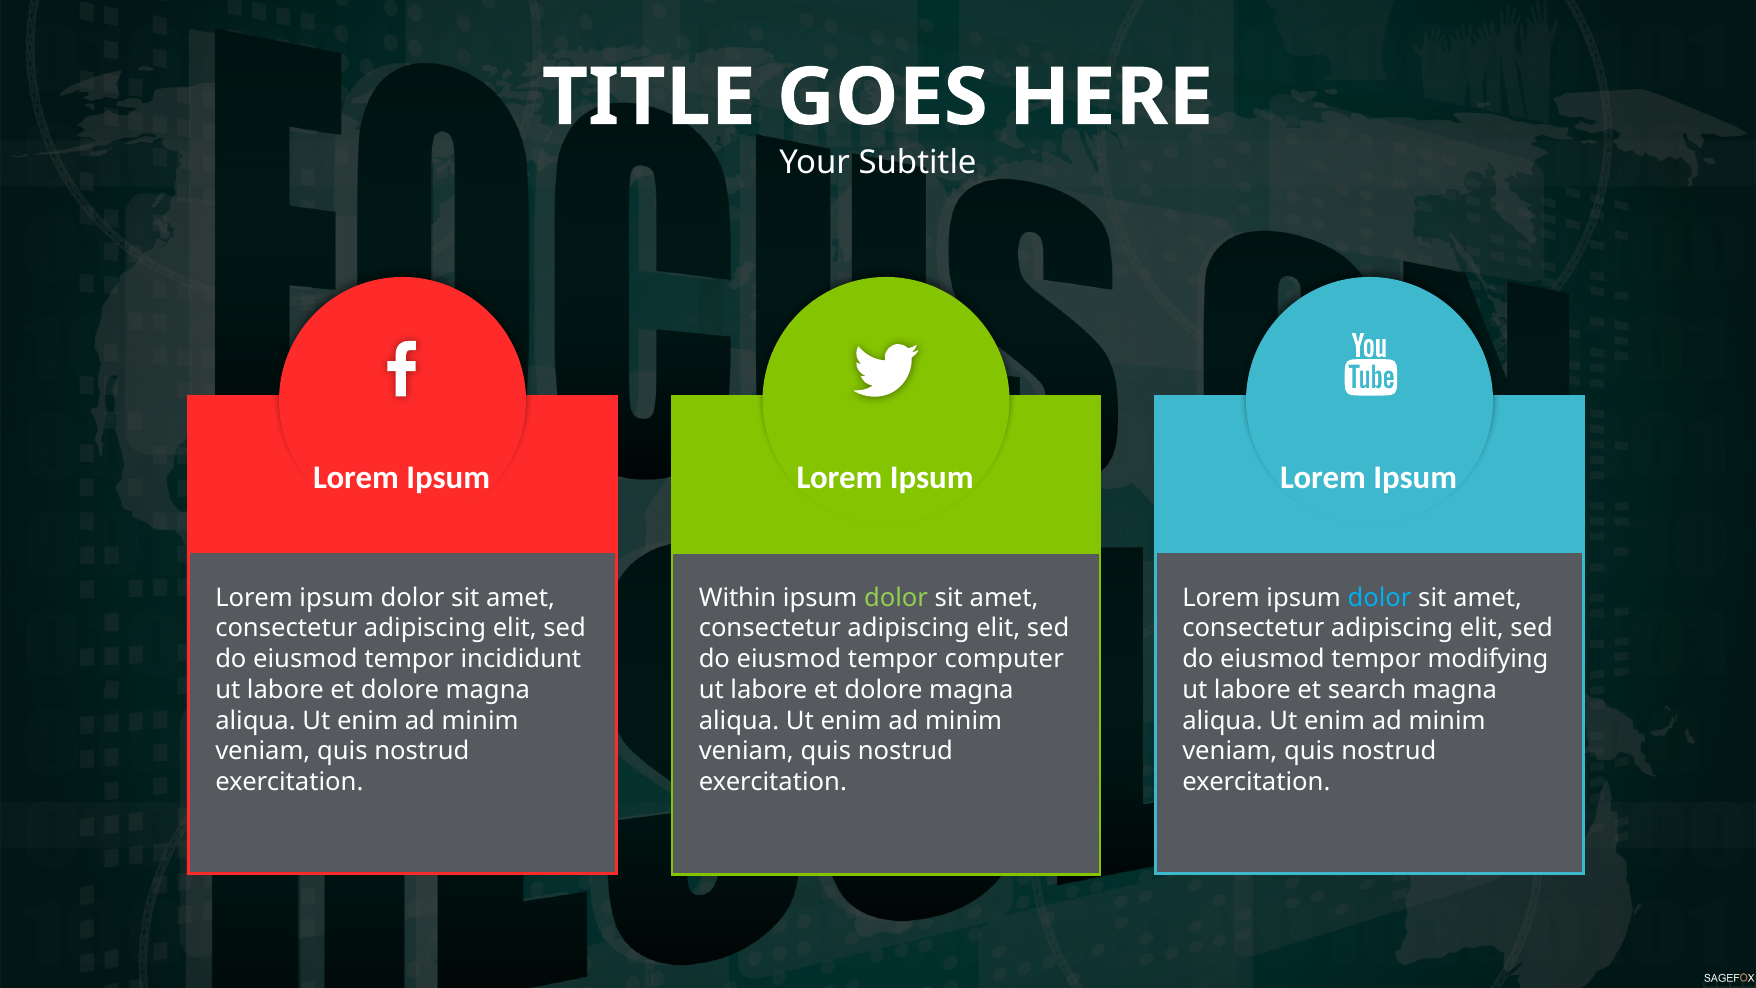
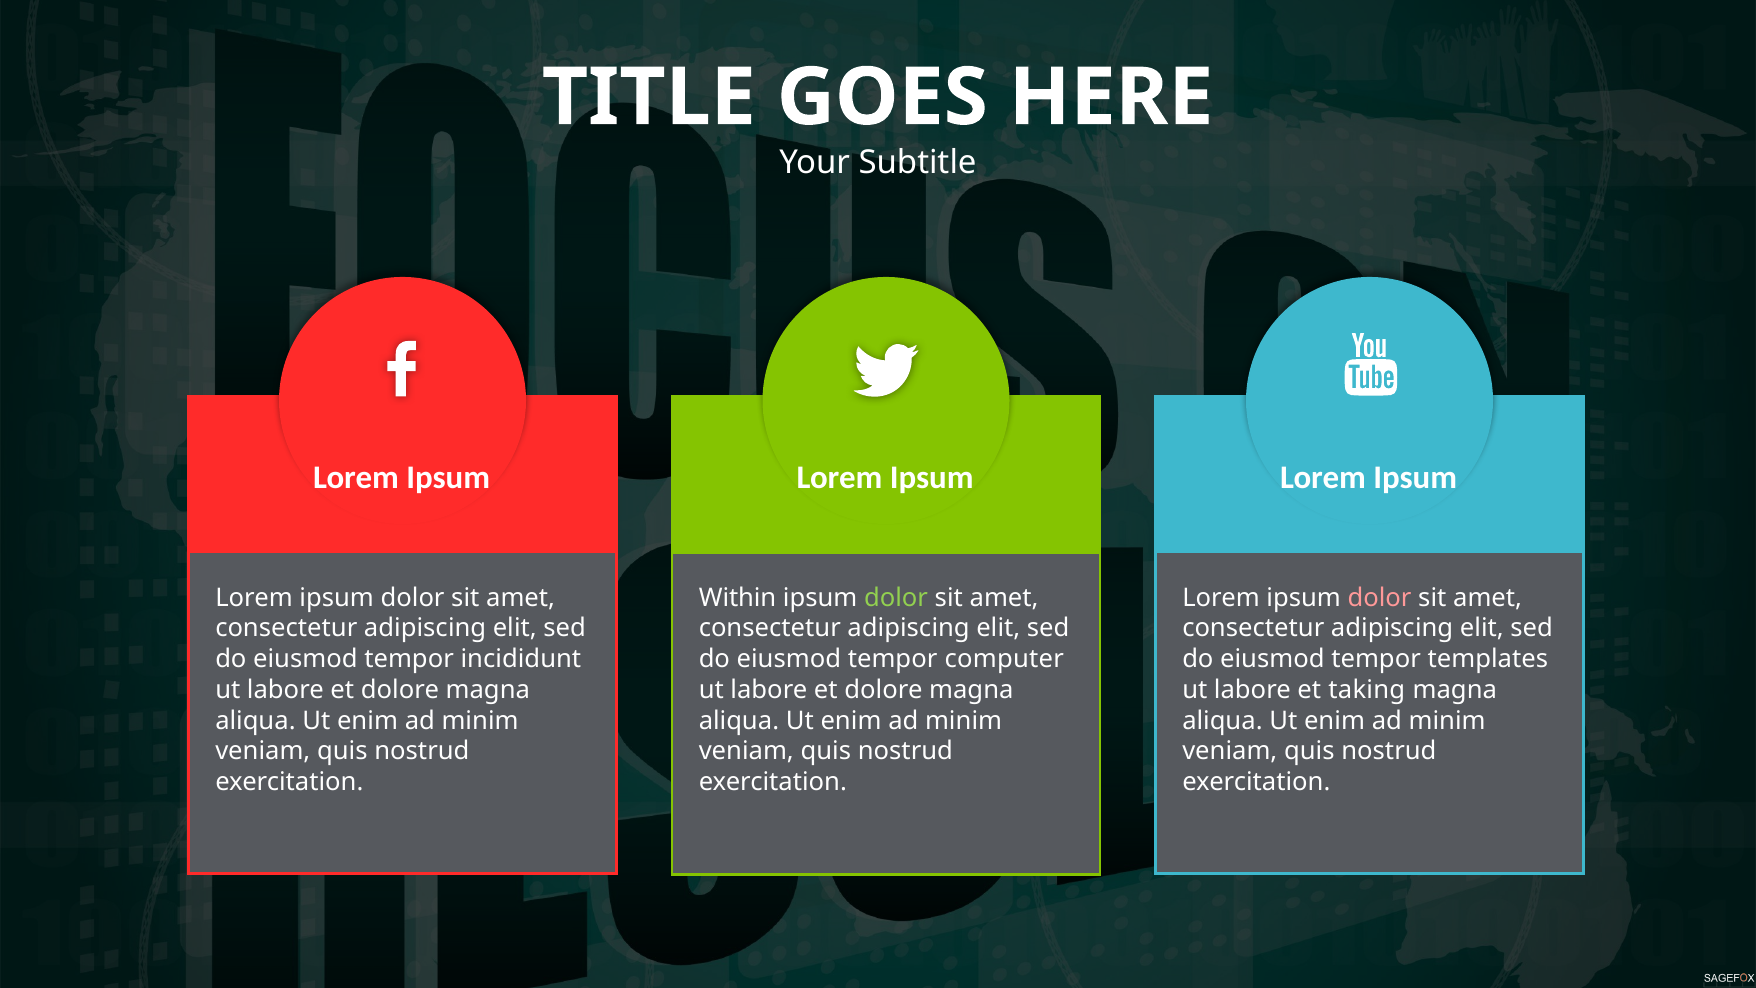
dolor at (1380, 598) colour: light blue -> pink
modifying: modifying -> templates
search: search -> taking
